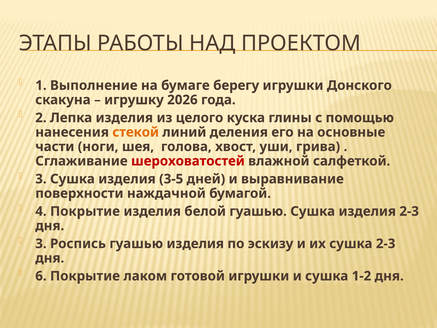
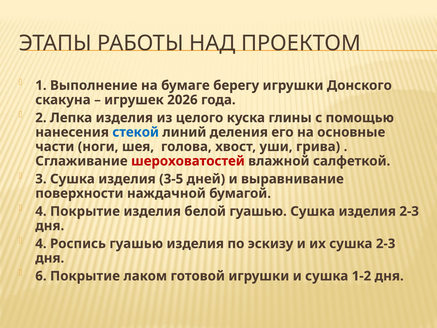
игрушку: игрушку -> игрушек
стекой colour: orange -> blue
3 at (41, 244): 3 -> 4
